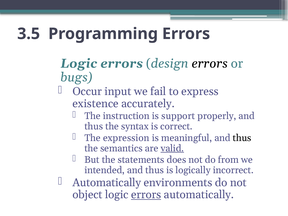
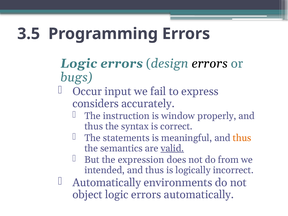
existence: existence -> considers
support: support -> window
expression: expression -> statements
thus at (242, 138) colour: black -> orange
statements: statements -> expression
errors at (146, 195) underline: present -> none
